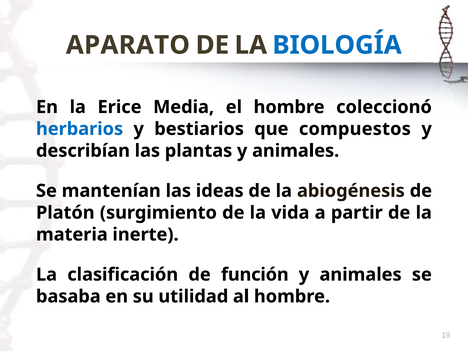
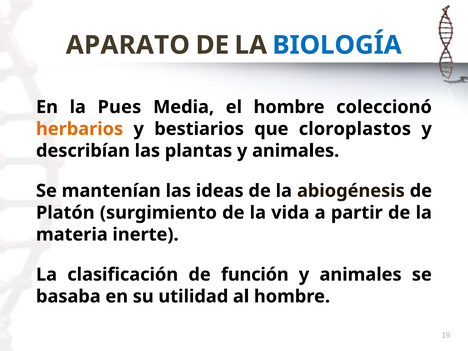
Erice: Erice -> Pues
herbarios colour: blue -> orange
compuestos: compuestos -> cloroplastos
